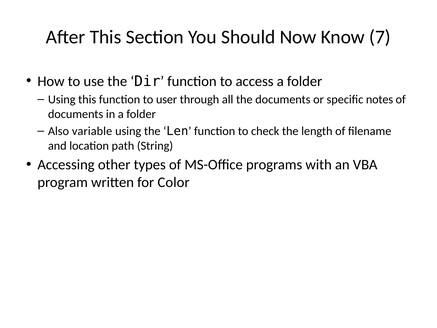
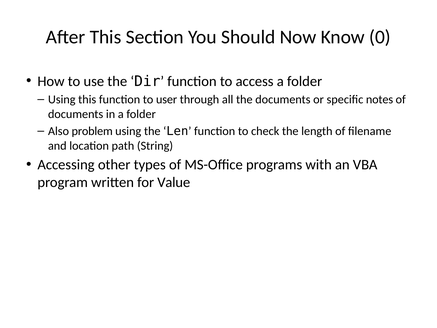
7: 7 -> 0
variable: variable -> problem
Color: Color -> Value
